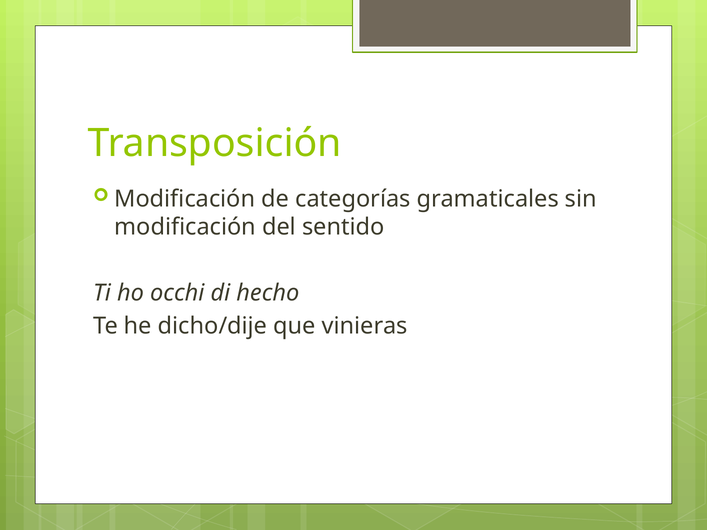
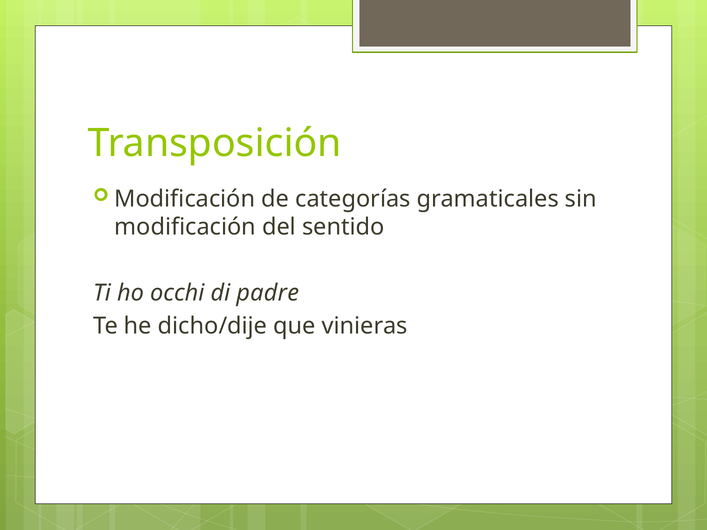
hecho: hecho -> padre
